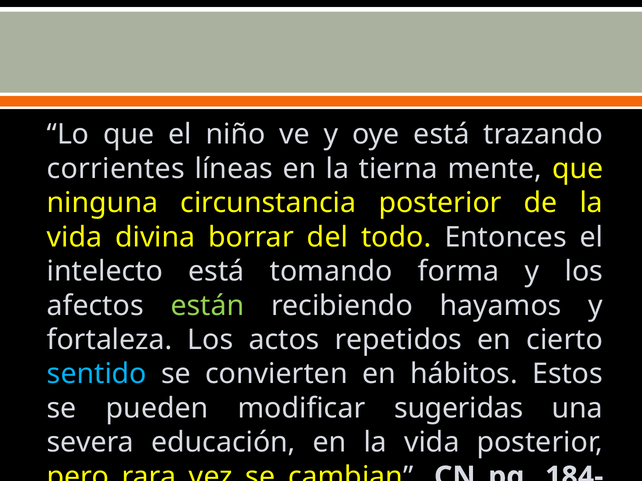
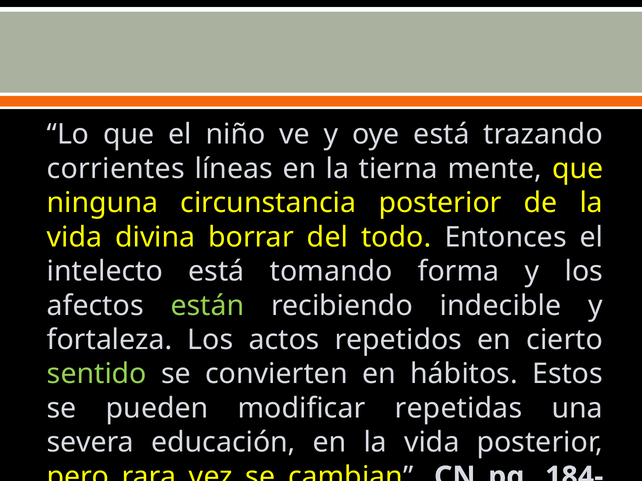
hayamos: hayamos -> indecible
sentido colour: light blue -> light green
sugeridas: sugeridas -> repetidas
